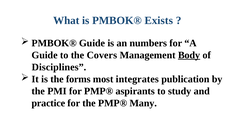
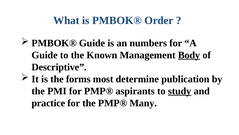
Exists: Exists -> Order
Covers: Covers -> Known
Disciplines: Disciplines -> Descriptive
integrates: integrates -> determine
study underline: none -> present
